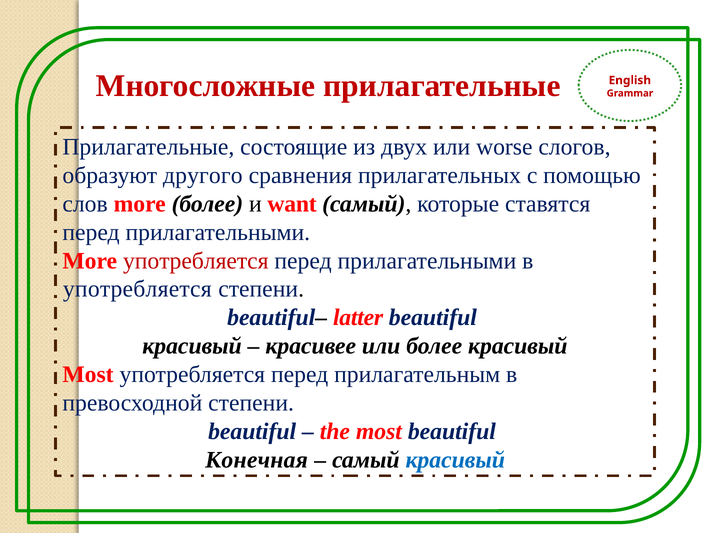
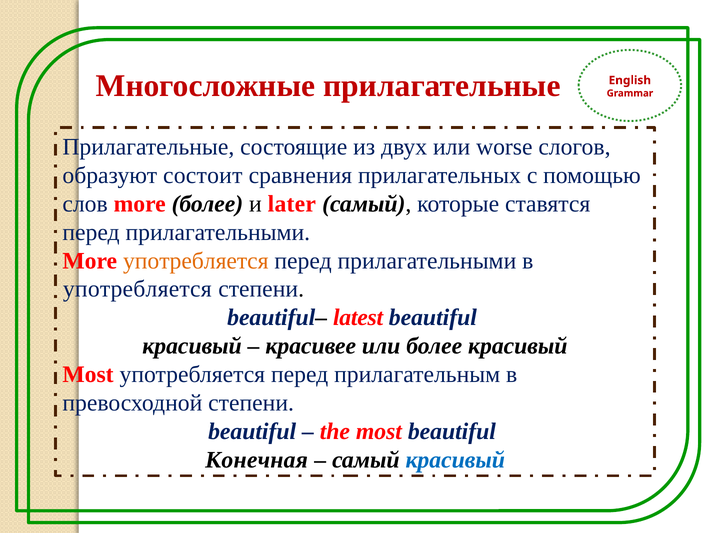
другого: другого -> состоит
want: want -> later
употребляется at (196, 261) colour: red -> orange
latter: latter -> latest
